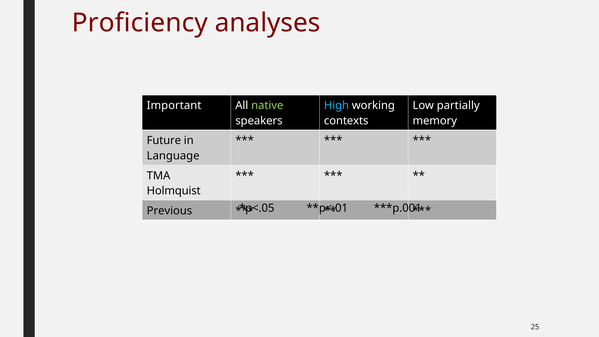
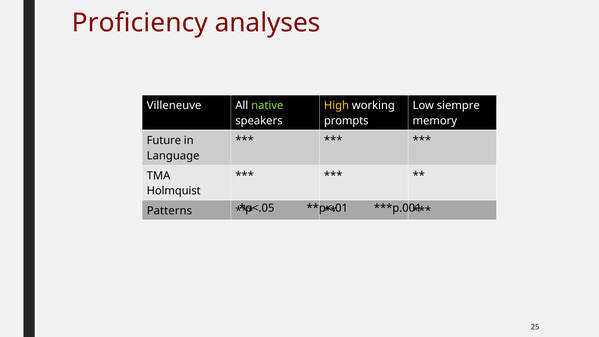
Important: Important -> Villeneuve
High colour: light blue -> yellow
partially: partially -> siempre
contexts: contexts -> prompts
Previous: Previous -> Patterns
